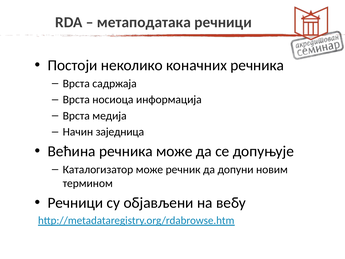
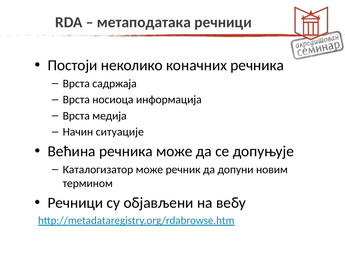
заједница: заједница -> ситуације
